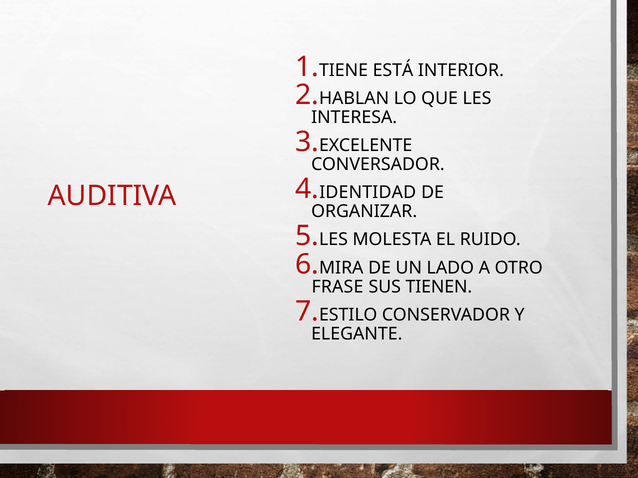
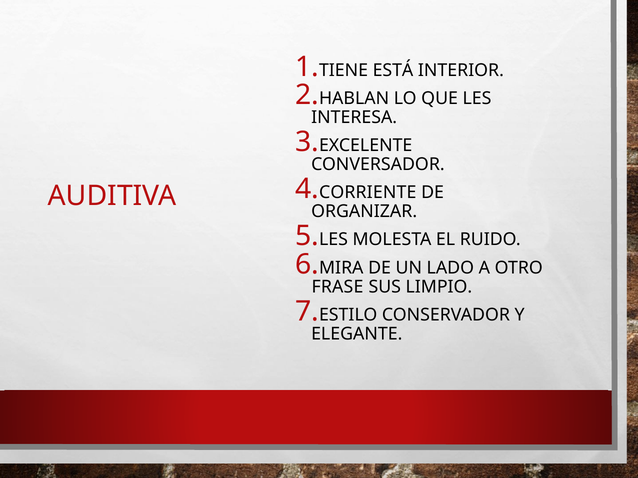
IDENTIDAD: IDENTIDAD -> CORRIENTE
TIENEN: TIENEN -> LIMPIO
